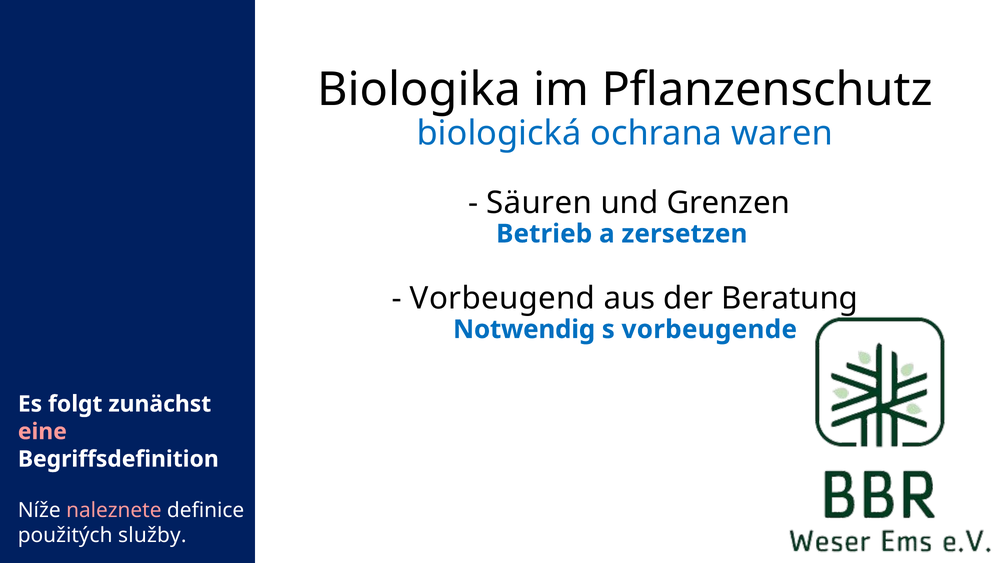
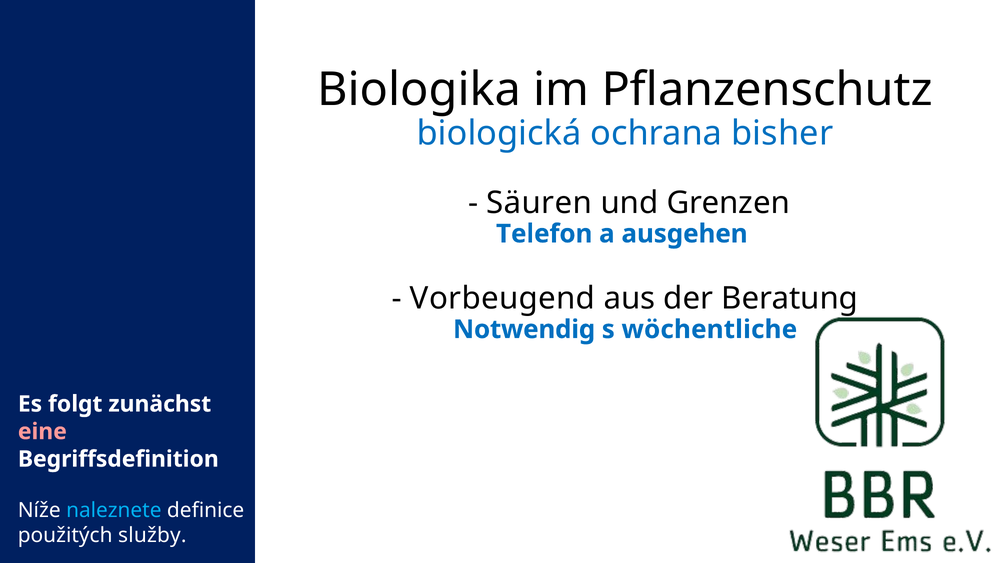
waren: waren -> bisher
Betrieb: Betrieb -> Telefon
zersetzen: zersetzen -> ausgehen
vorbeugende: vorbeugende -> wöchentliche
naleznete colour: pink -> light blue
